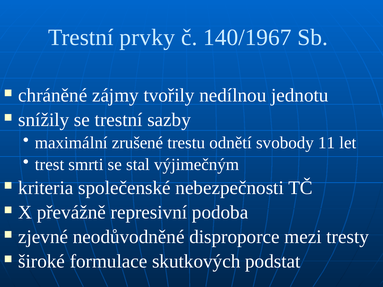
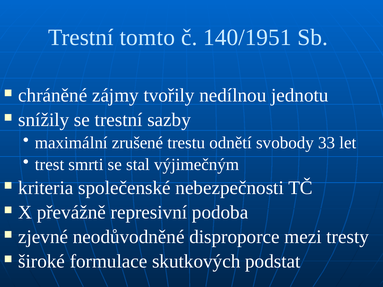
prvky: prvky -> tomto
140/1967: 140/1967 -> 140/1951
11: 11 -> 33
